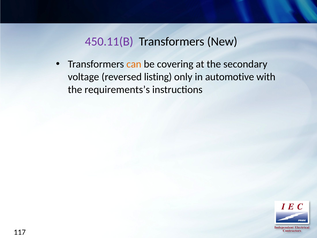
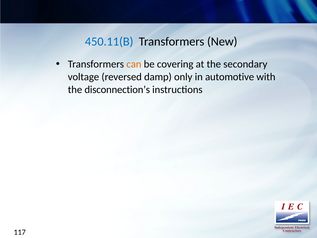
450.11(B colour: purple -> blue
listing: listing -> damp
requirements’s: requirements’s -> disconnection’s
